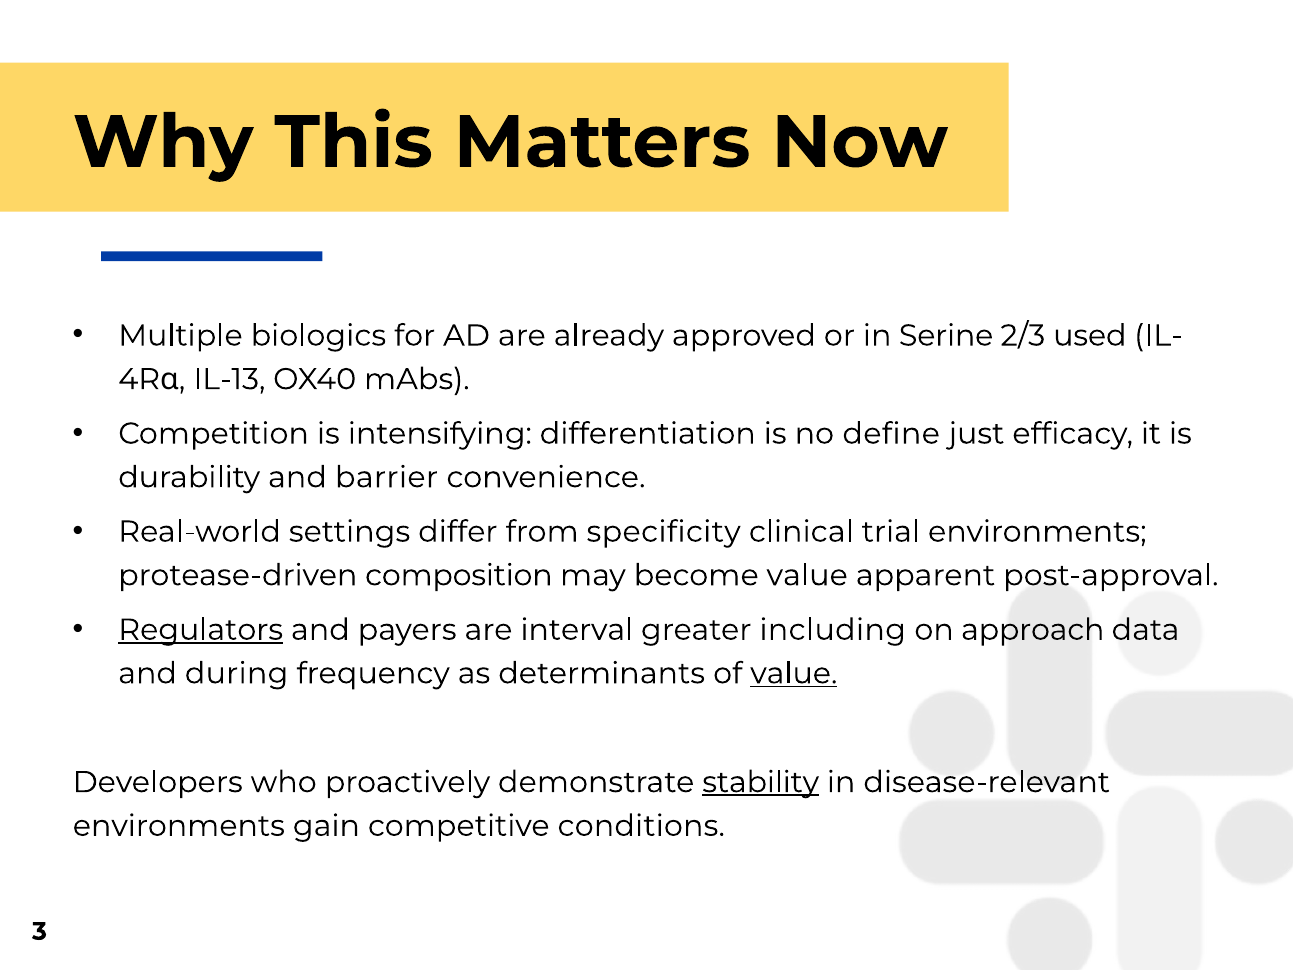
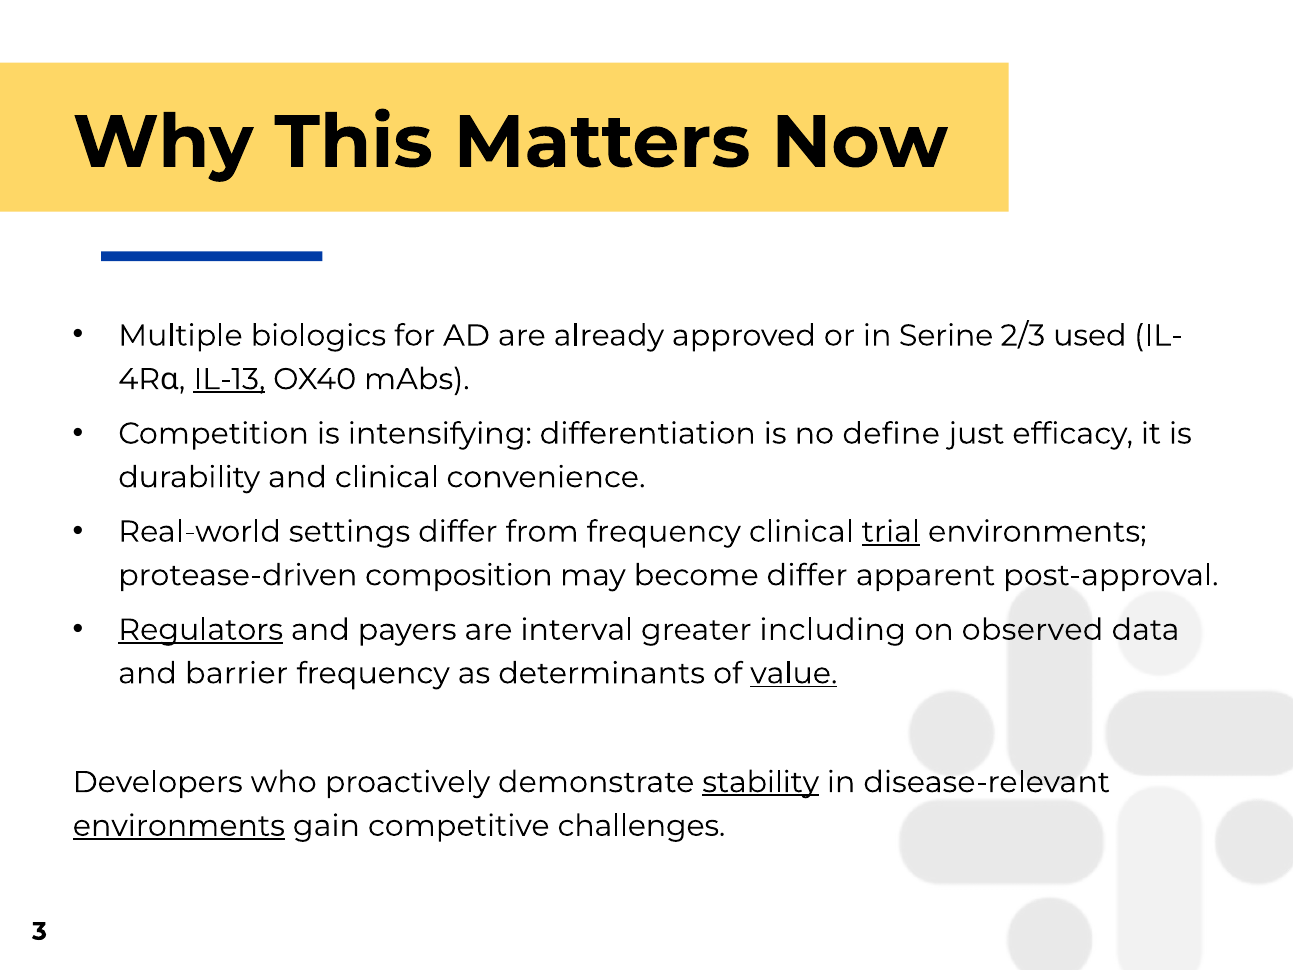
IL-13 underline: none -> present
and barrier: barrier -> clinical
from specificity: specificity -> frequency
trial underline: none -> present
become value: value -> differ
approach: approach -> observed
during: during -> barrier
environments at (179, 826) underline: none -> present
conditions: conditions -> challenges
